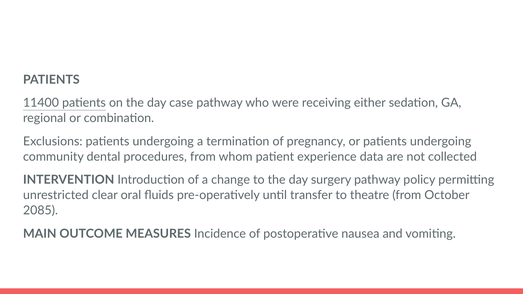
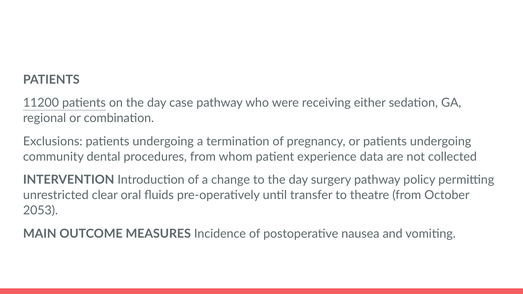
11400: 11400 -> 11200
2085: 2085 -> 2053
